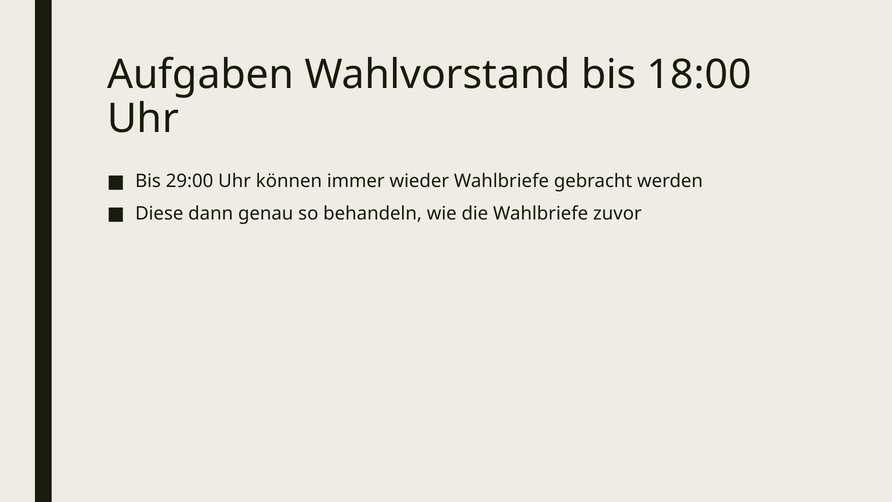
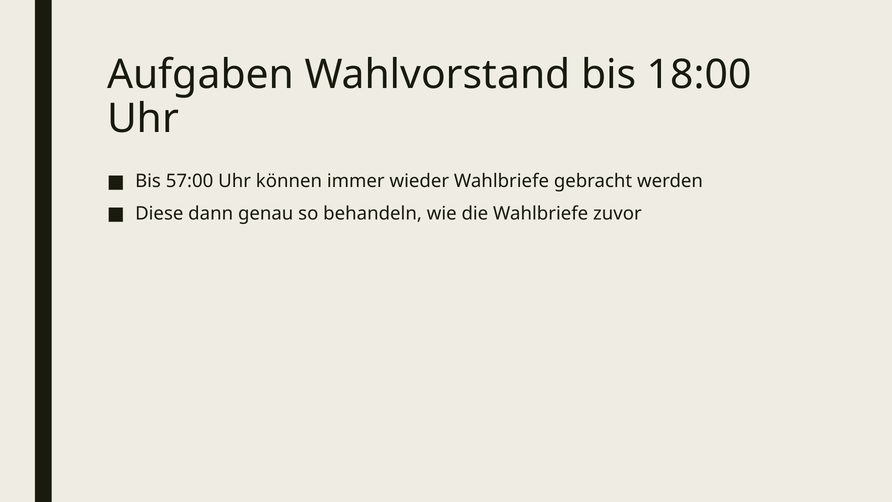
29:00: 29:00 -> 57:00
